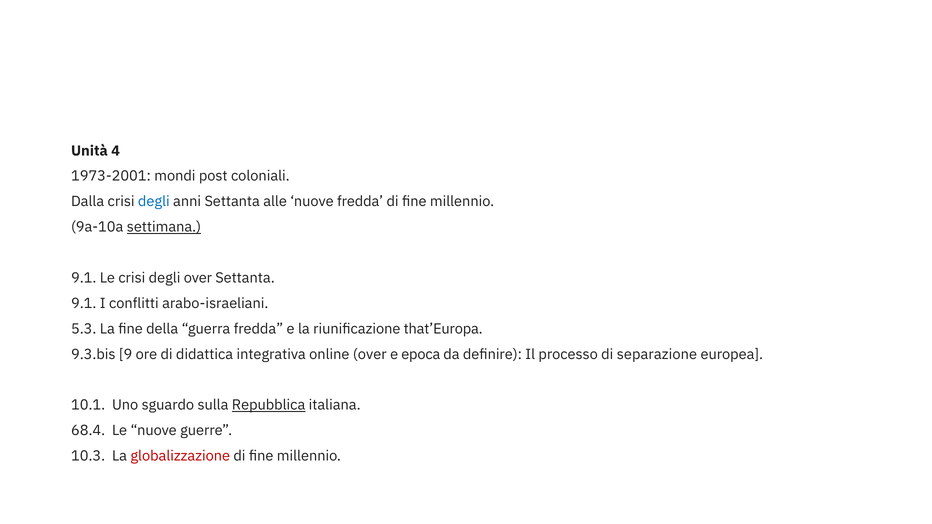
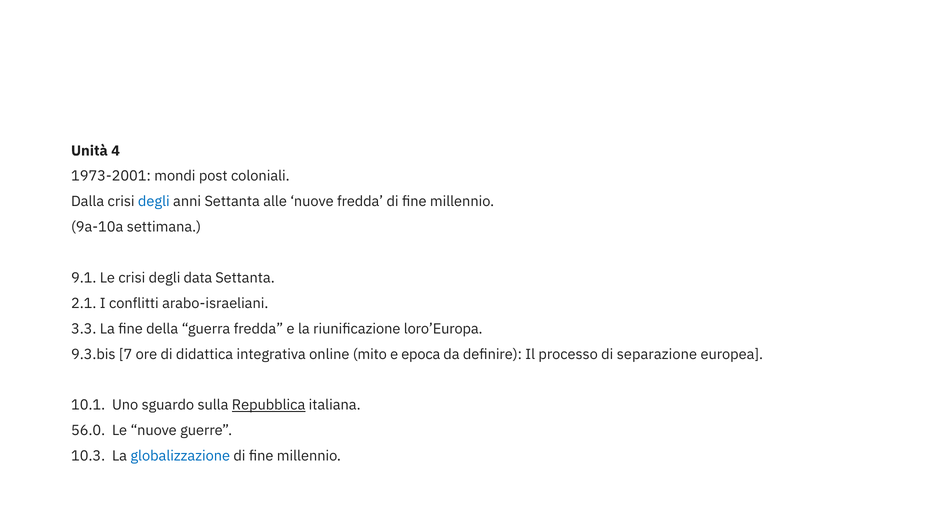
settimana underline: present -> none
degli over: over -> data
9.1 at (84, 304): 9.1 -> 2.1
5.3: 5.3 -> 3.3
that’Europa: that’Europa -> loro’Europa
9: 9 -> 7
online over: over -> mito
68.4: 68.4 -> 56.0
globalizzazione colour: red -> blue
